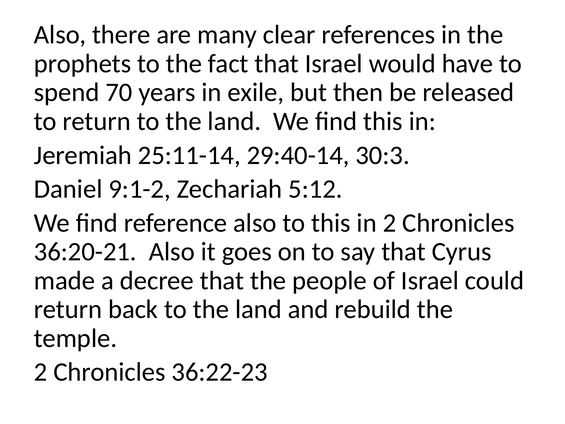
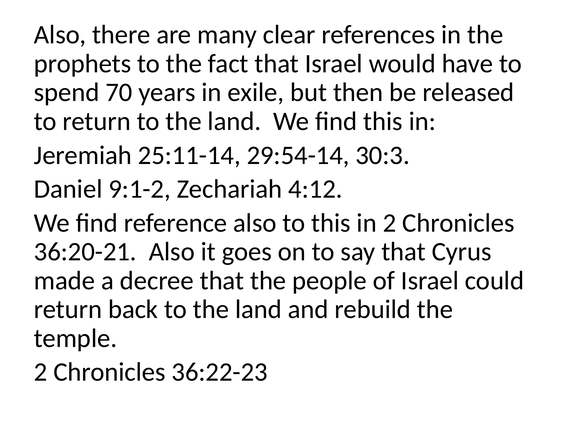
29:40-14: 29:40-14 -> 29:54-14
5:12: 5:12 -> 4:12
